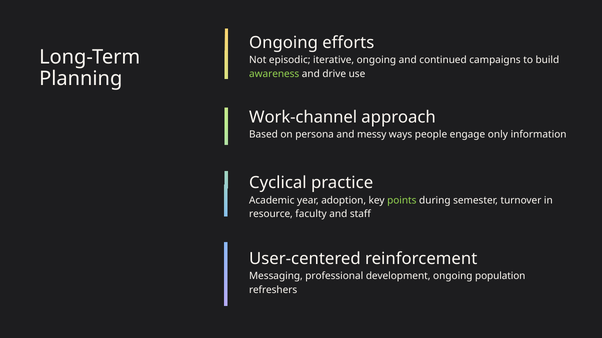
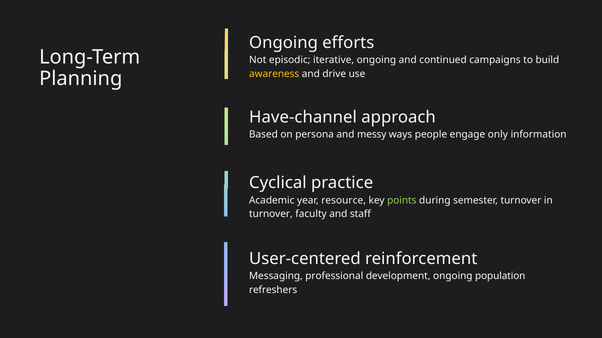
awareness colour: light green -> yellow
Work-channel: Work-channel -> Have-channel
adoption: adoption -> resource
resource at (271, 214): resource -> turnover
